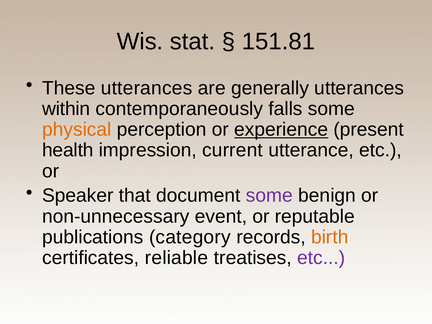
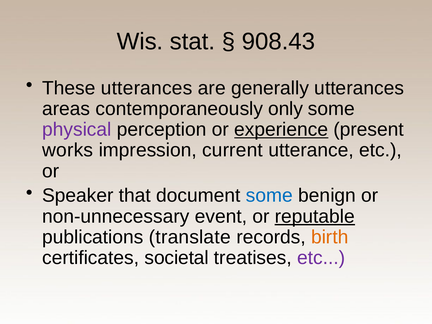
151.81: 151.81 -> 908.43
within: within -> areas
falls: falls -> only
physical colour: orange -> purple
health: health -> works
some at (269, 196) colour: purple -> blue
reputable underline: none -> present
category: category -> translate
reliable: reliable -> societal
